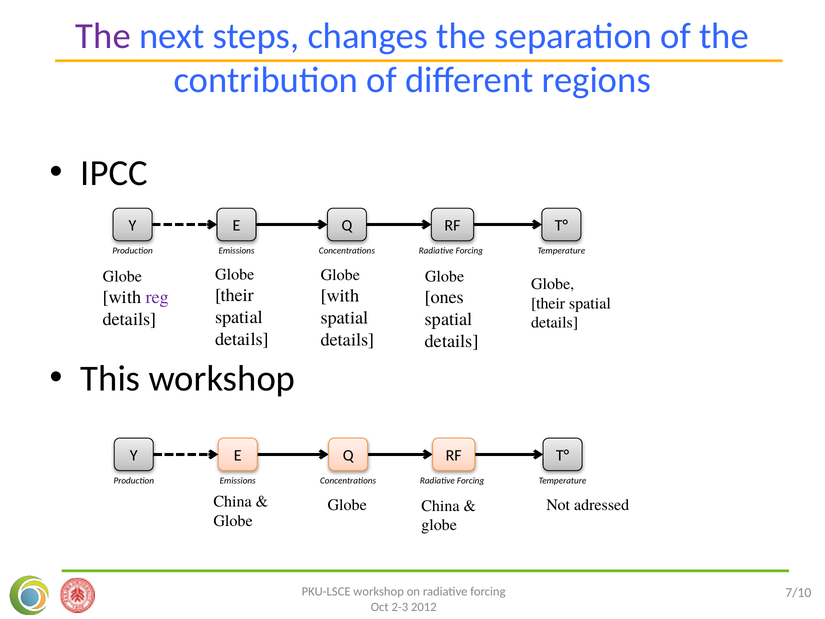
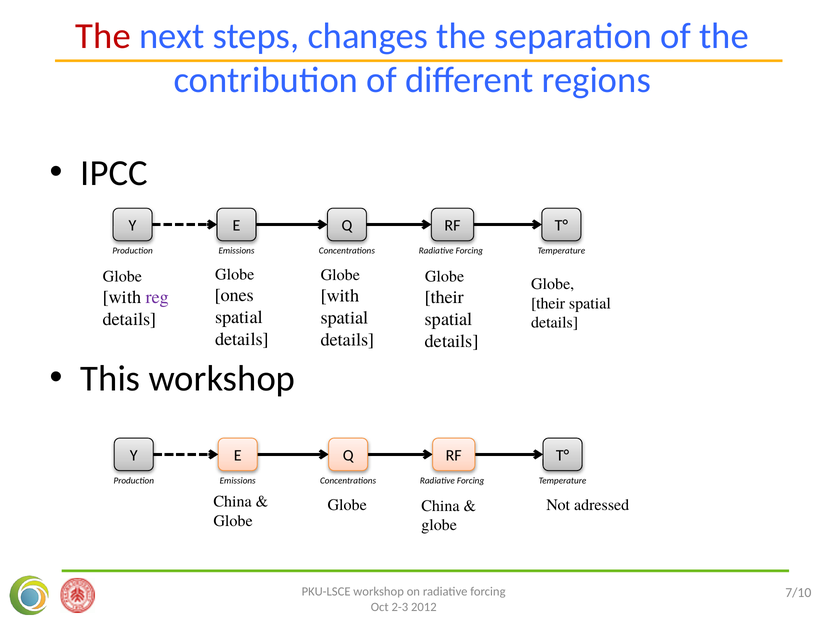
The at (103, 36) colour: purple -> red
their at (234, 295): their -> ones
ones at (444, 297): ones -> their
